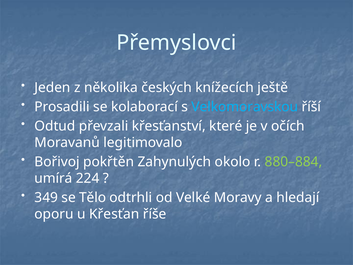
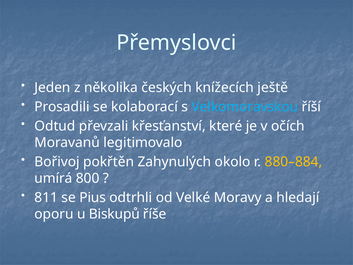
880–884 colour: light green -> yellow
224: 224 -> 800
349: 349 -> 811
Tělo: Tělo -> Pius
Křesťan: Křesťan -> Biskupů
